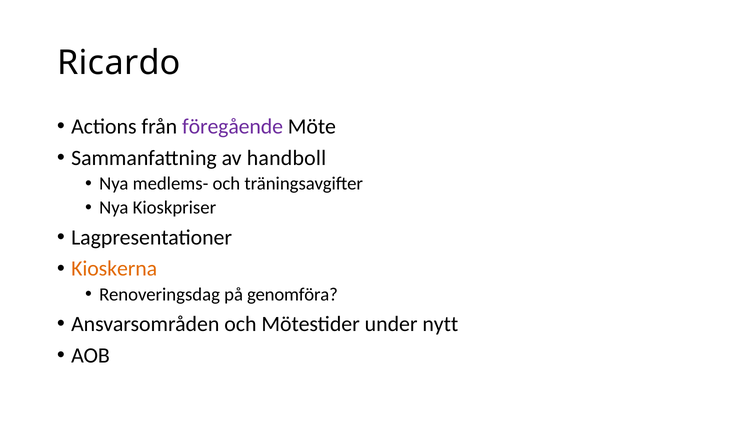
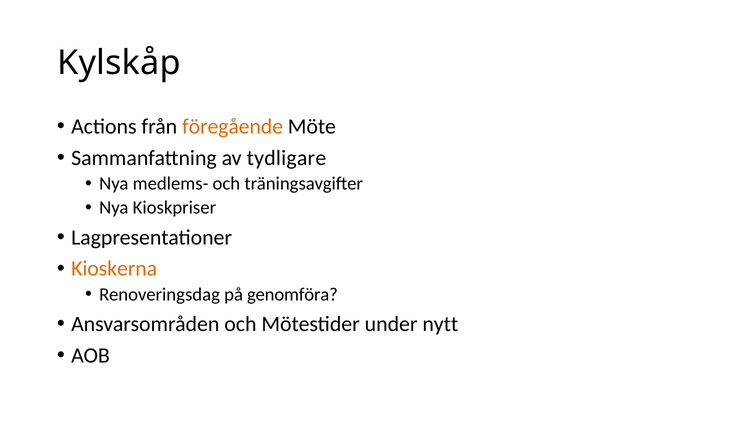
Ricardo: Ricardo -> Kylskåp
föregående colour: purple -> orange
handboll: handboll -> tydligare
